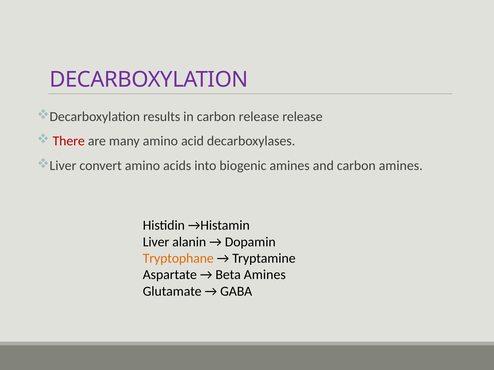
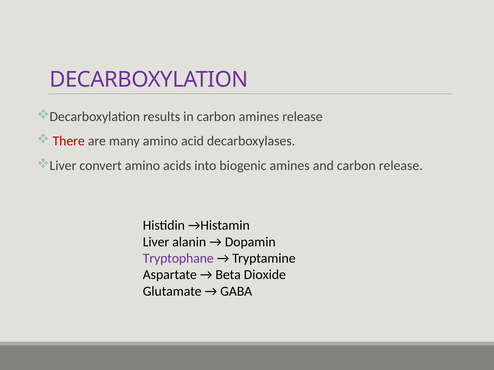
carbon release: release -> amines
carbon amines: amines -> release
Tryptophane colour: orange -> purple
Beta Amines: Amines -> Dioxide
